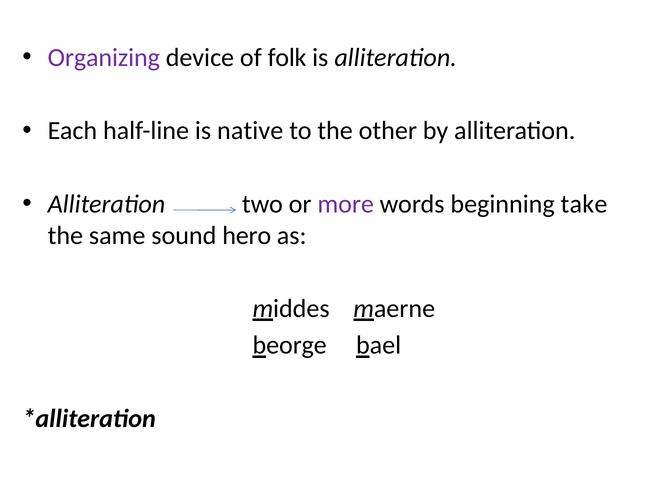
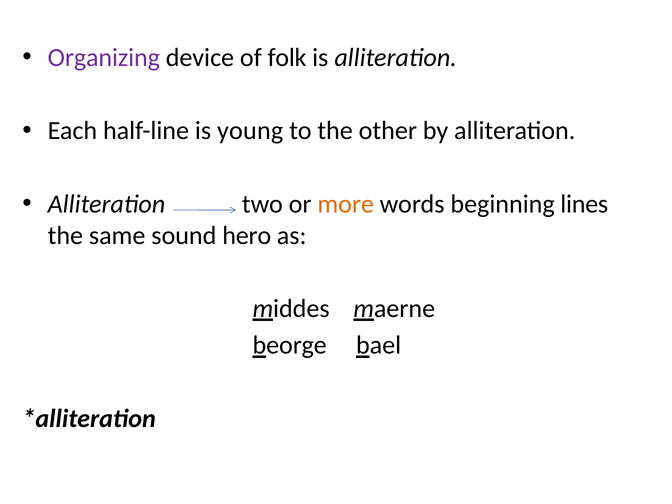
native: native -> young
more colour: purple -> orange
take: take -> lines
